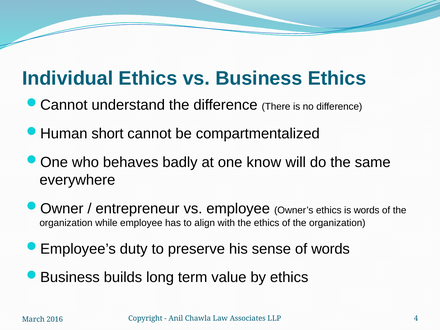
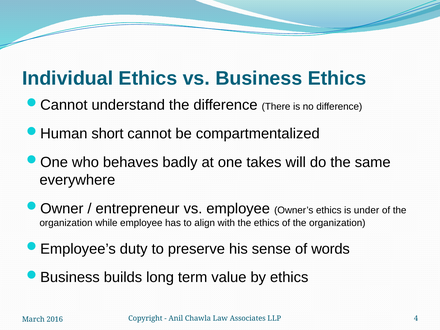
know: know -> takes
is words: words -> under
